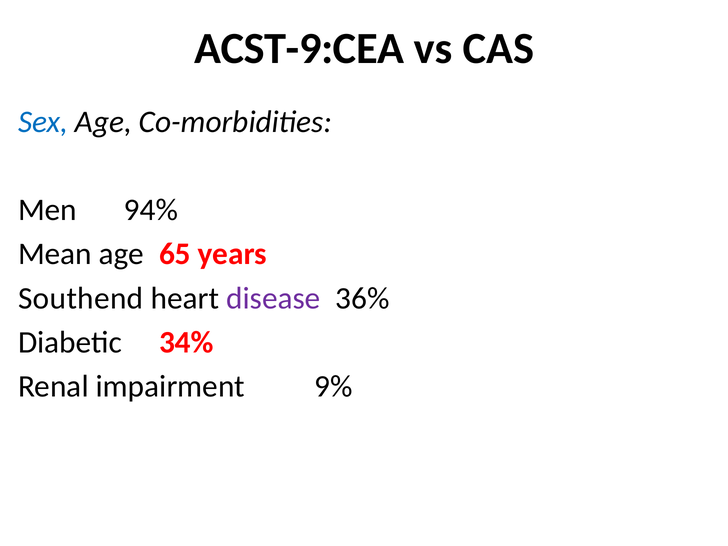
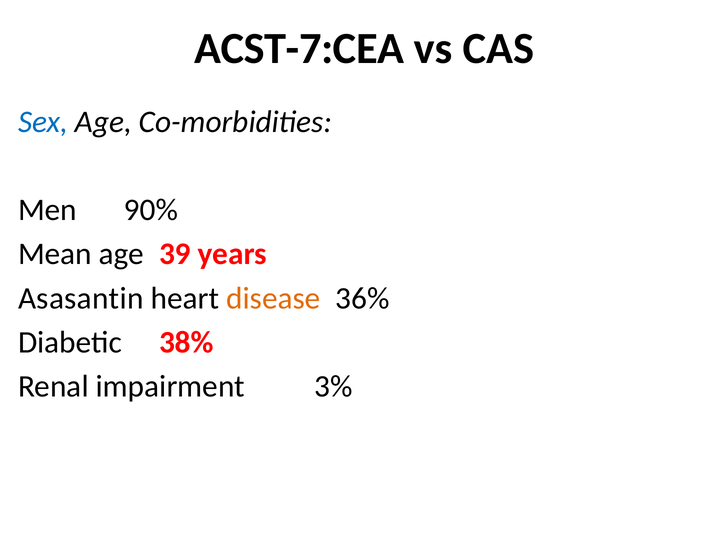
ACST-9:CEA: ACST-9:CEA -> ACST-7:CEA
94%: 94% -> 90%
65: 65 -> 39
Southend: Southend -> Asasantin
disease colour: purple -> orange
34%: 34% -> 38%
9%: 9% -> 3%
